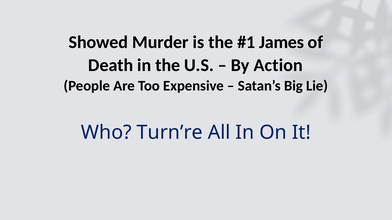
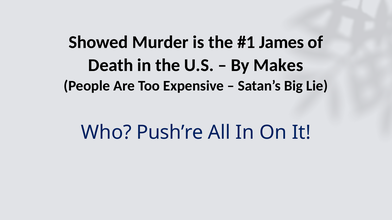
Action: Action -> Makes
Turn’re: Turn’re -> Push’re
